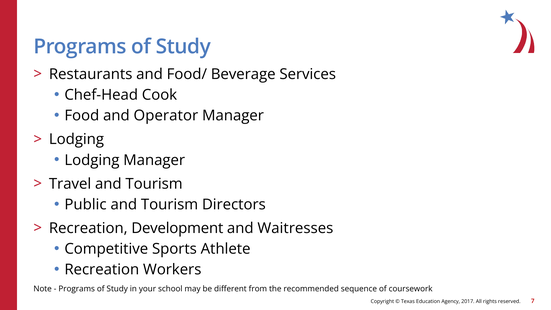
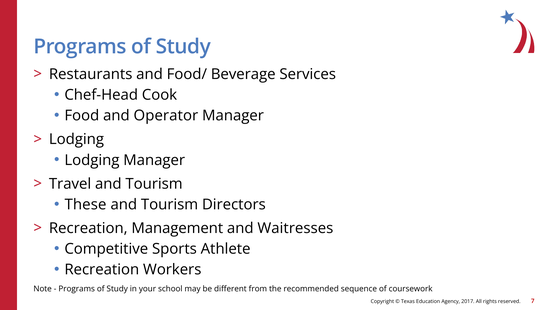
Public: Public -> These
Development: Development -> Management
